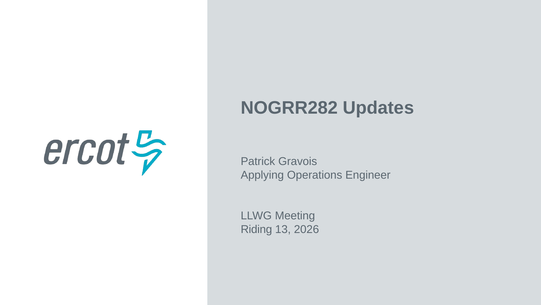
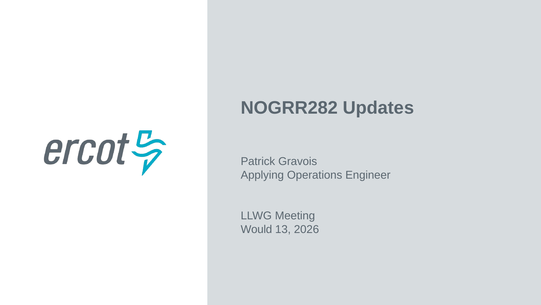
Riding: Riding -> Would
